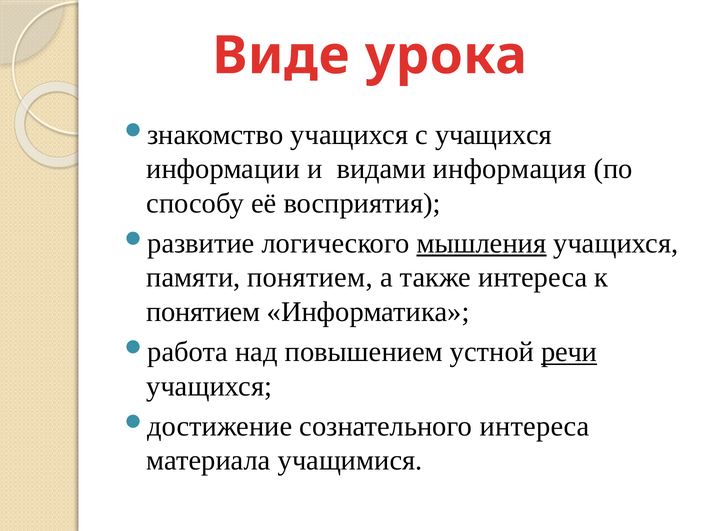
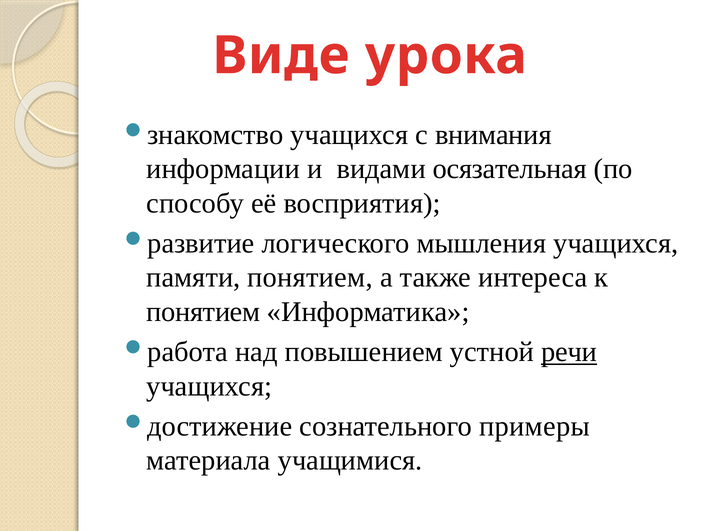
с учащихся: учащихся -> внимания
информация: информация -> осязательная
мышления underline: present -> none
сознательного интереса: интереса -> примеры
